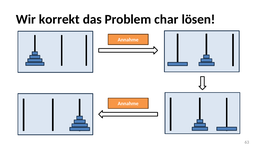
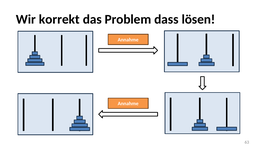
char: char -> dass
